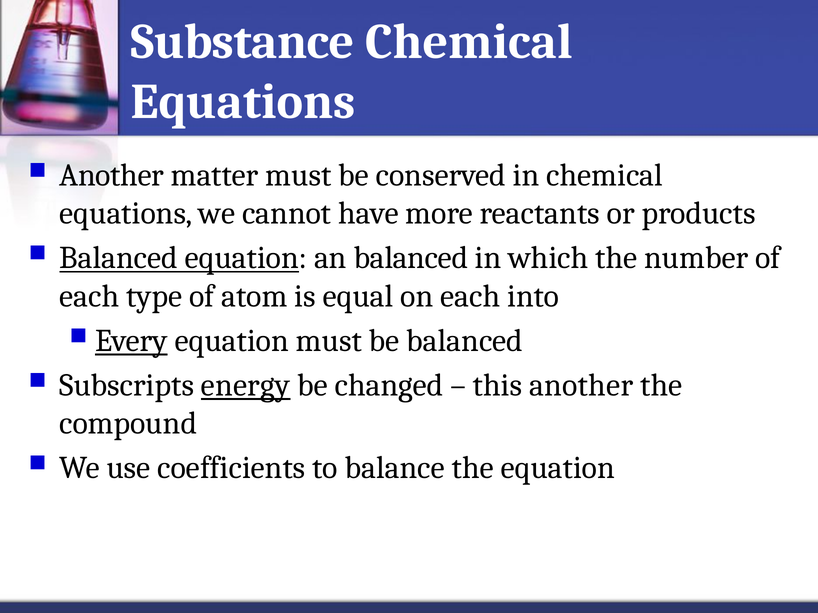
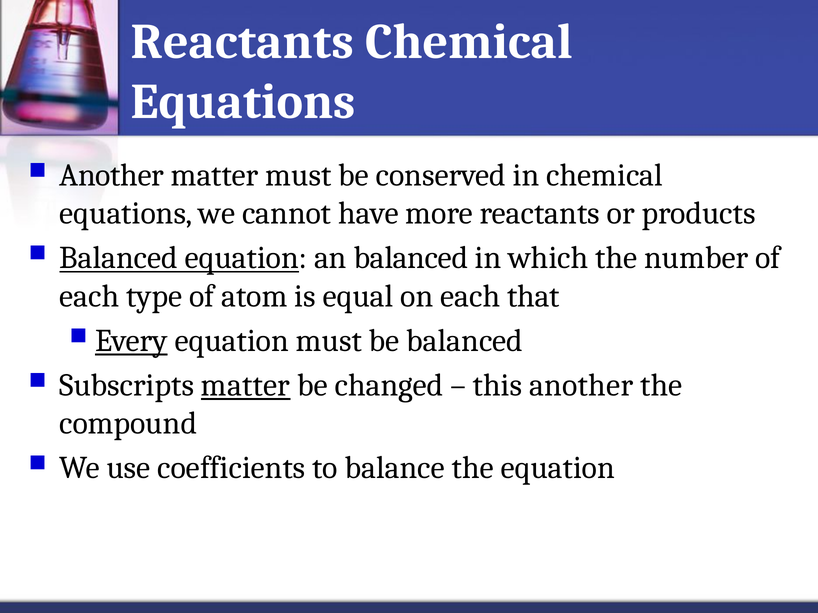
Substance at (243, 42): Substance -> Reactants
into: into -> that
Subscripts energy: energy -> matter
